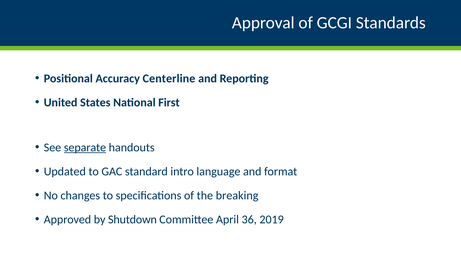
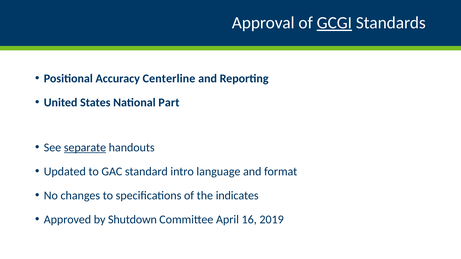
GCGI underline: none -> present
First: First -> Part
breaking: breaking -> indicates
36: 36 -> 16
